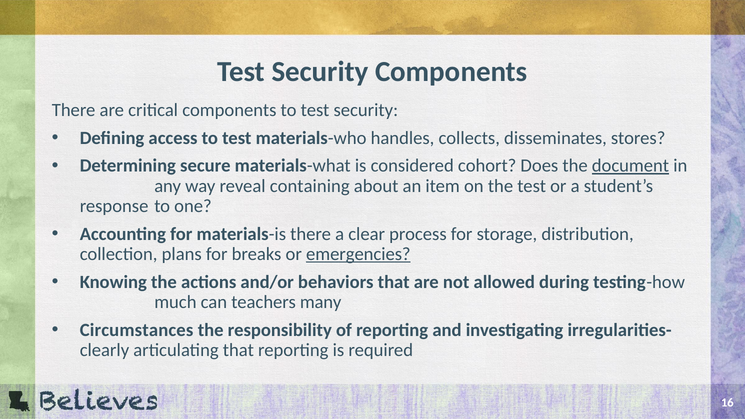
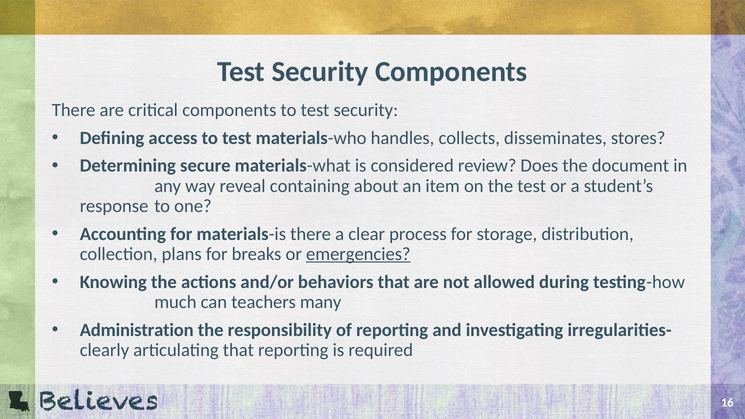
cohort: cohort -> review
document underline: present -> none
Circumstances: Circumstances -> Administration
